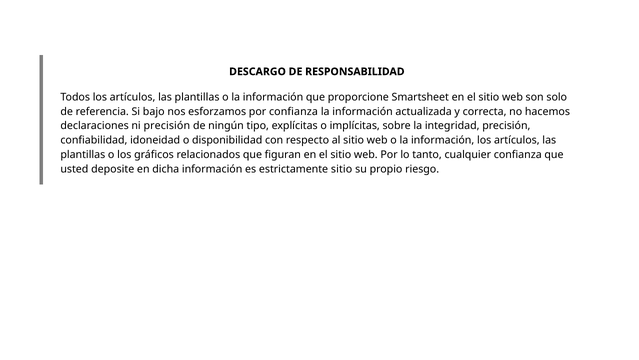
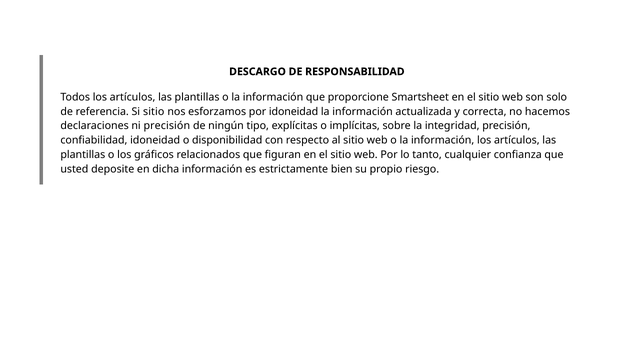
Si bajo: bajo -> sitio
por confianza: confianza -> idoneidad
estrictamente sitio: sitio -> bien
